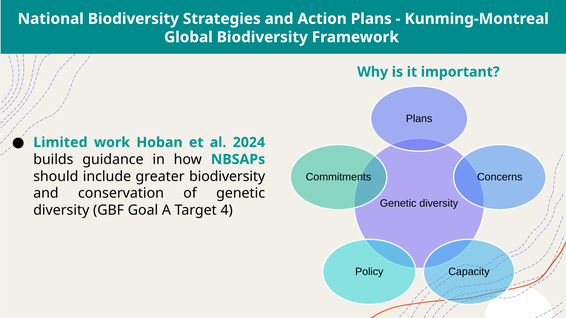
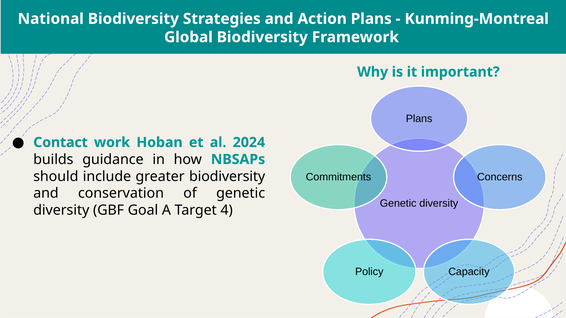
Limited: Limited -> Contact
